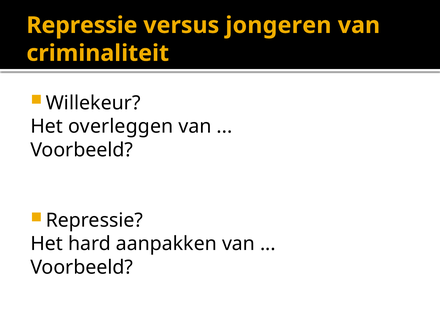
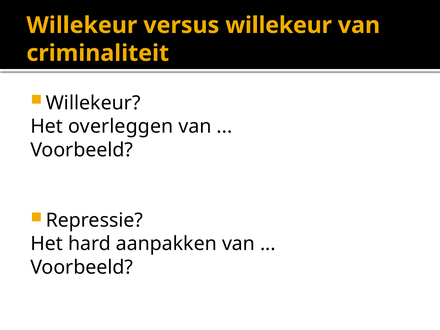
Repressie at (82, 25): Repressie -> Willekeur
versus jongeren: jongeren -> willekeur
